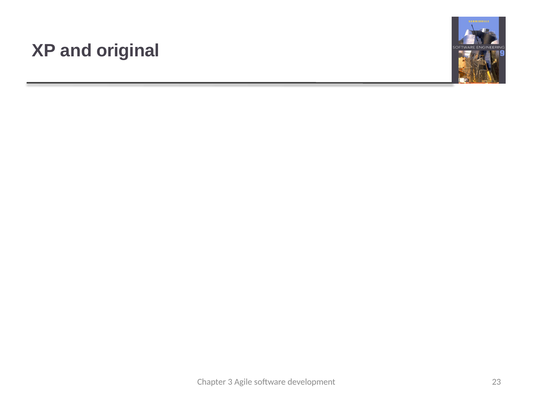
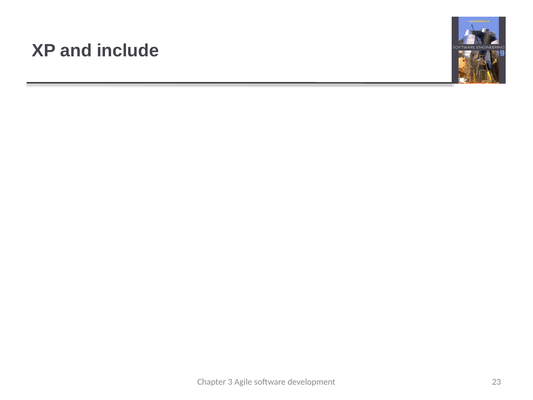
original: original -> include
